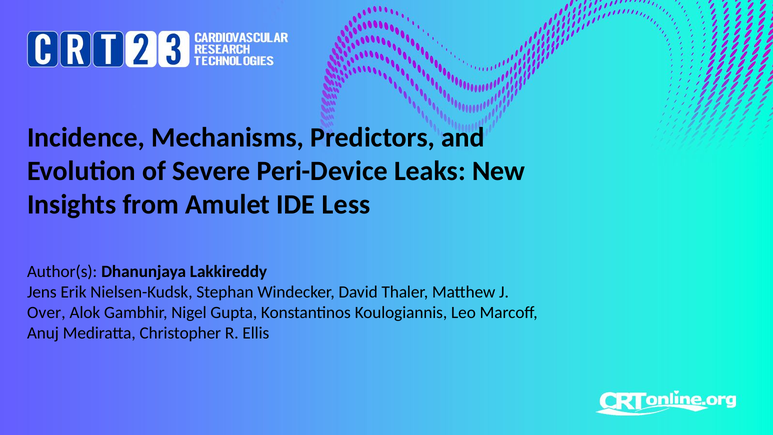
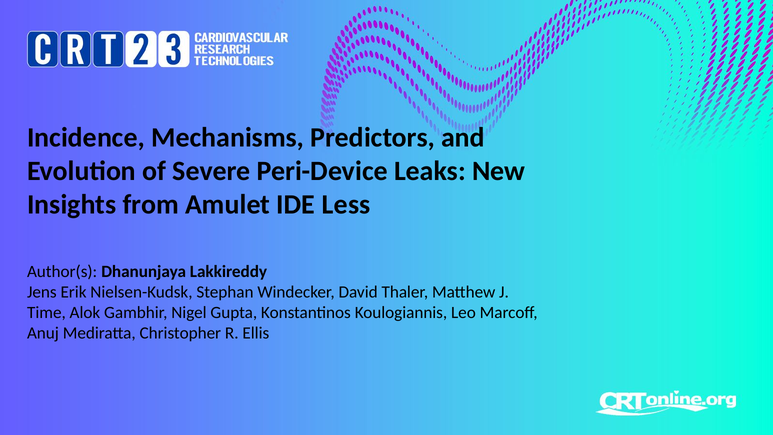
Over: Over -> Time
